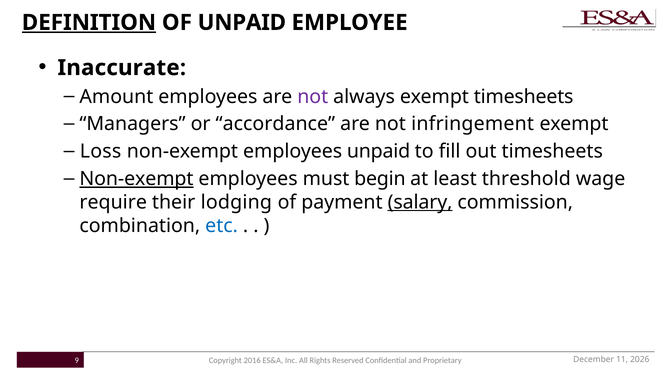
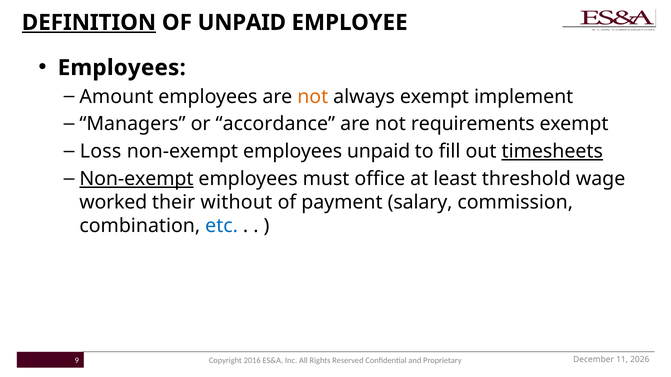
Inaccurate at (122, 68): Inaccurate -> Employees
not at (313, 97) colour: purple -> orange
exempt timesheets: timesheets -> implement
infringement: infringement -> requirements
timesheets at (552, 152) underline: none -> present
begin: begin -> office
require: require -> worked
lodging: lodging -> without
salary underline: present -> none
